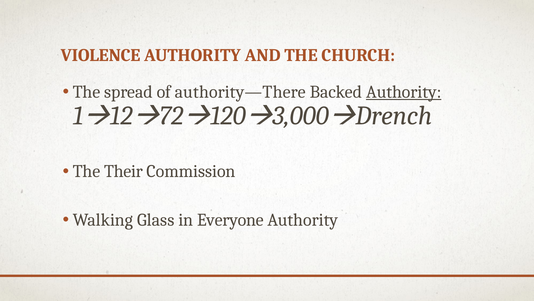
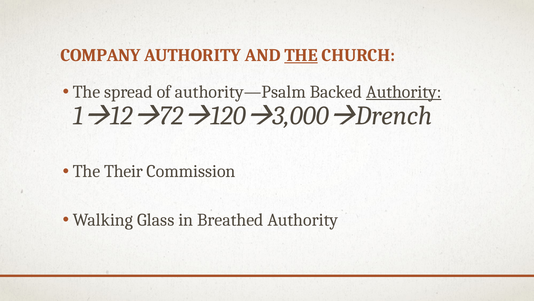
VIOLENCE: VIOLENCE -> COMPANY
THE at (301, 55) underline: none -> present
authority—There: authority—There -> authority—Psalm
Everyone: Everyone -> Breathed
